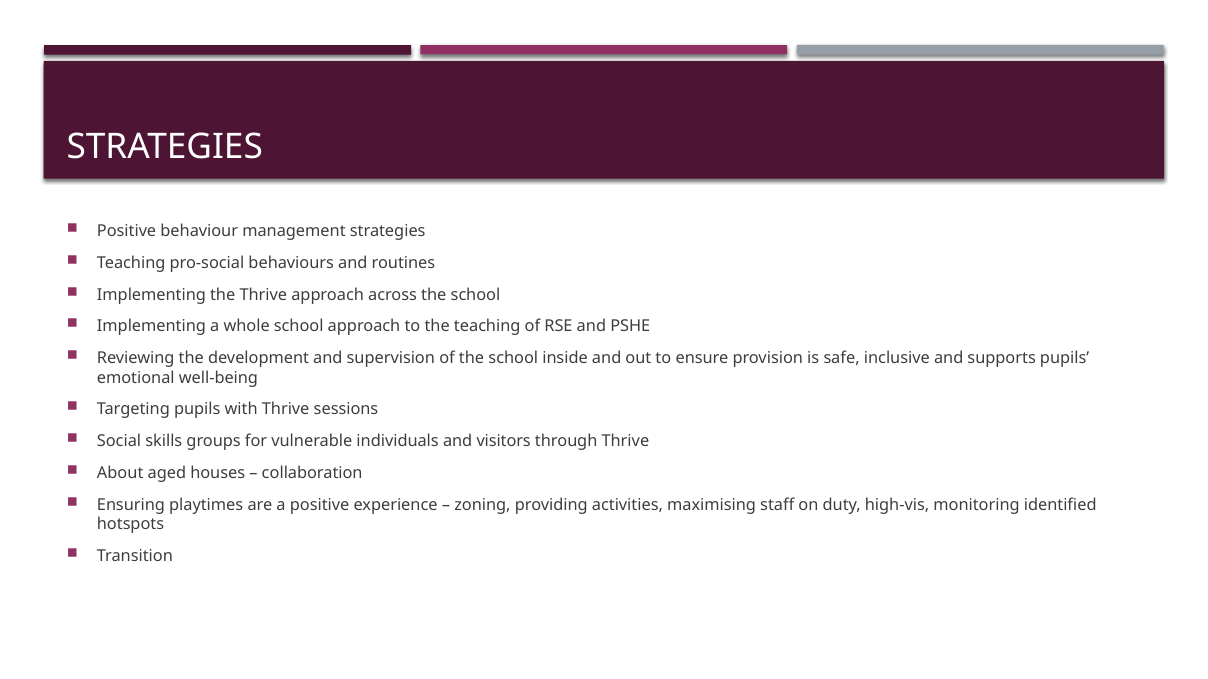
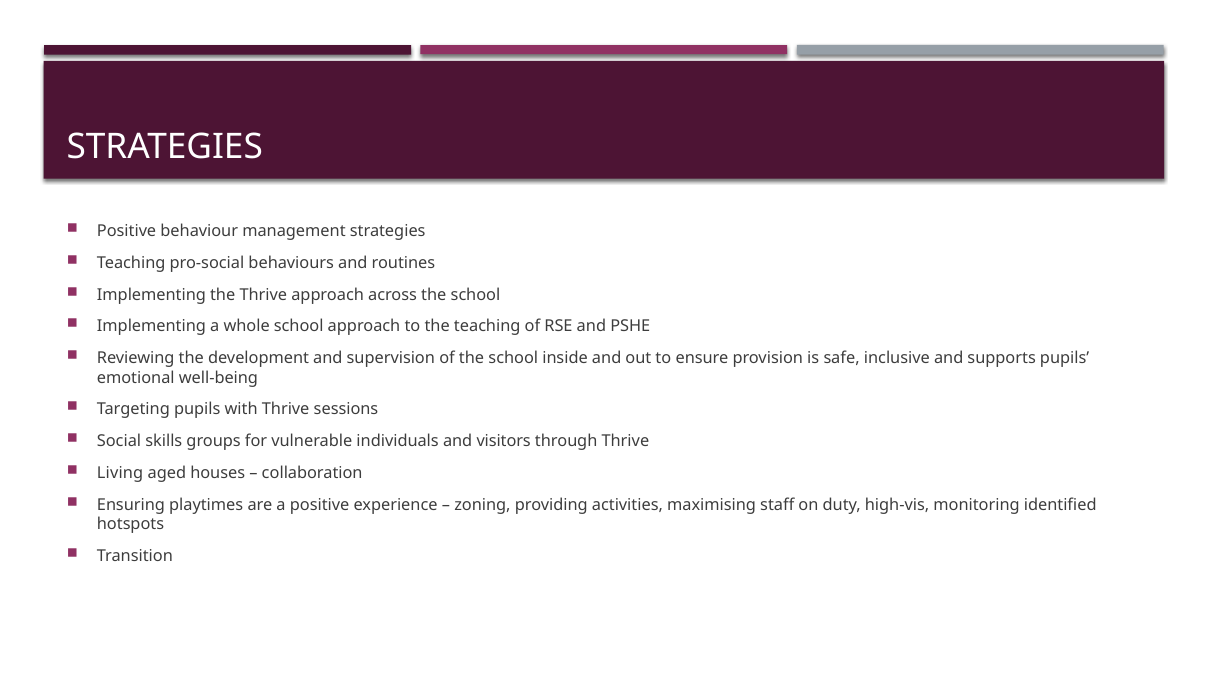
About: About -> Living
